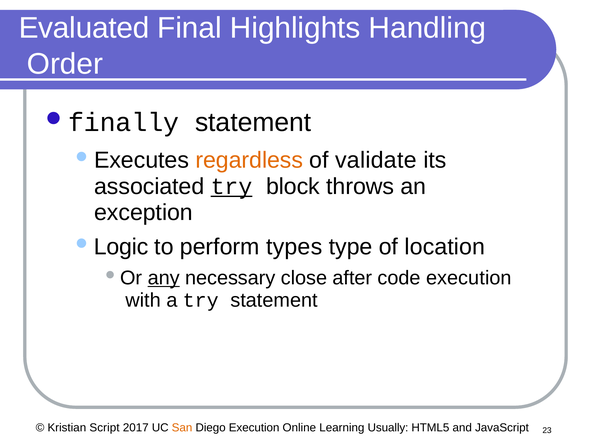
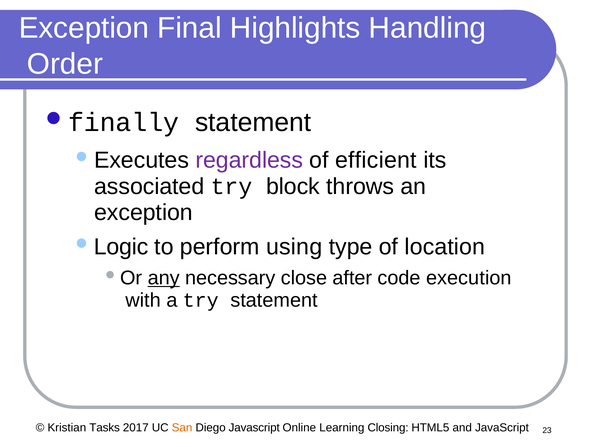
Evaluated at (84, 28): Evaluated -> Exception
regardless colour: orange -> purple
validate: validate -> efficient
try at (232, 186) underline: present -> none
types: types -> using
Script: Script -> Tasks
Diego Execution: Execution -> Javascript
Usually: Usually -> Closing
